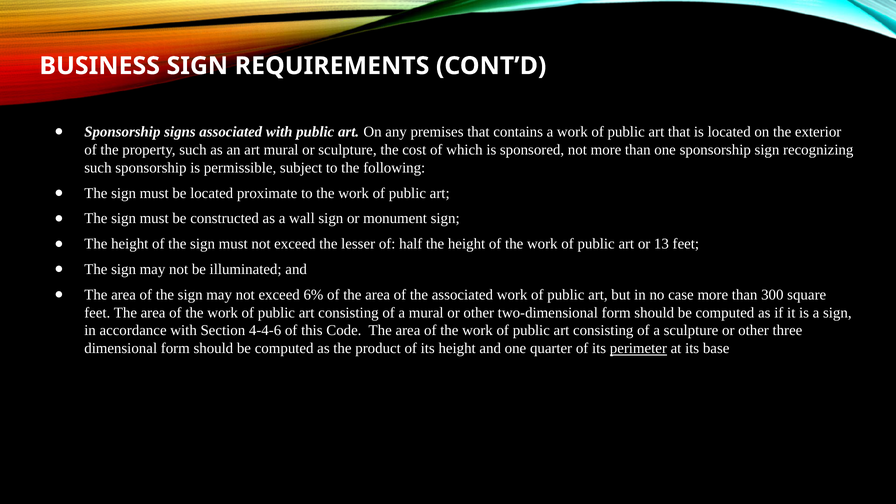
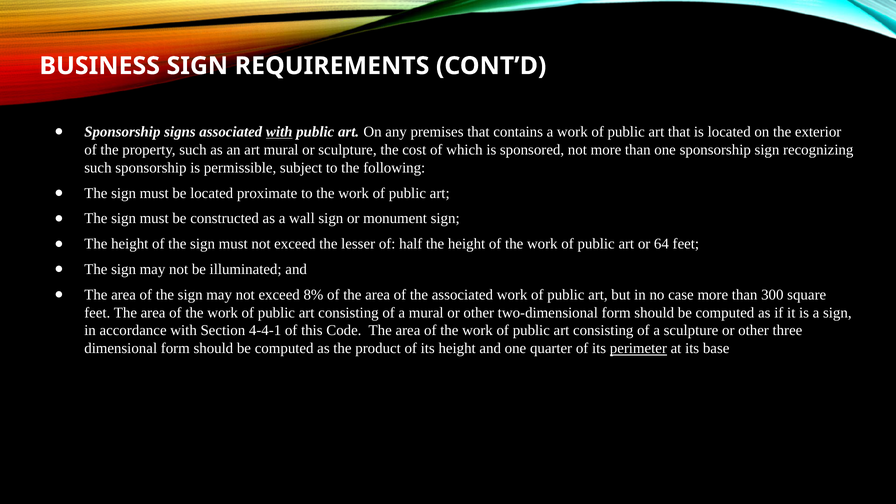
with at (279, 132) underline: none -> present
13: 13 -> 64
6%: 6% -> 8%
4-4-6: 4-4-6 -> 4-4-1
